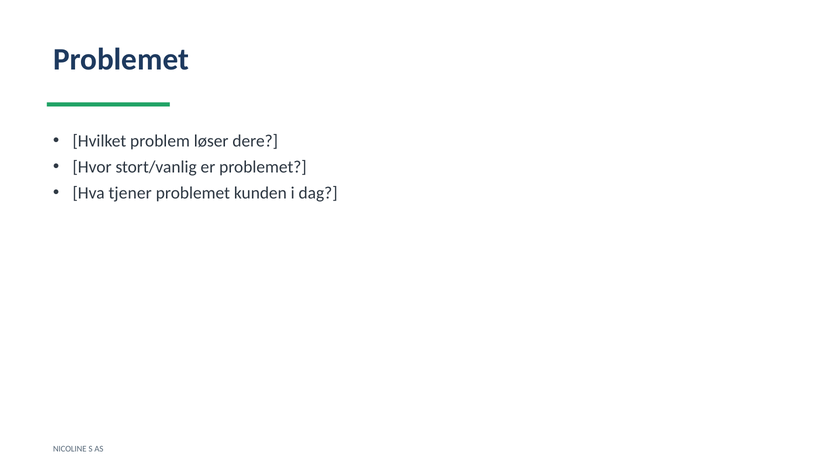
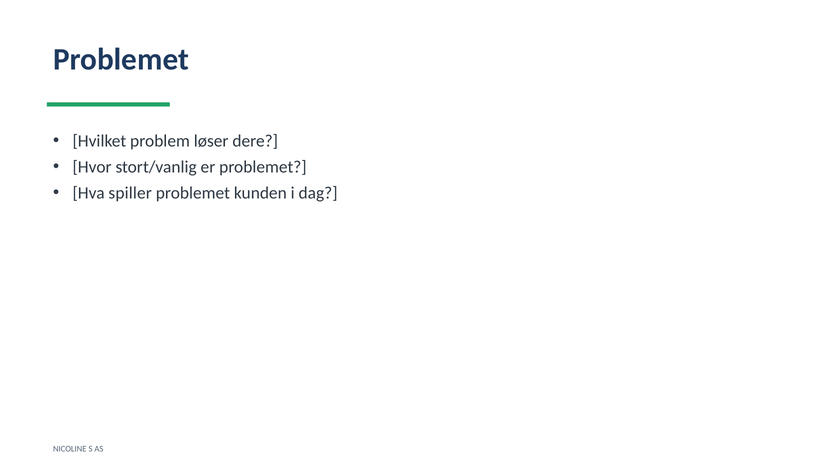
tjener: tjener -> spiller
